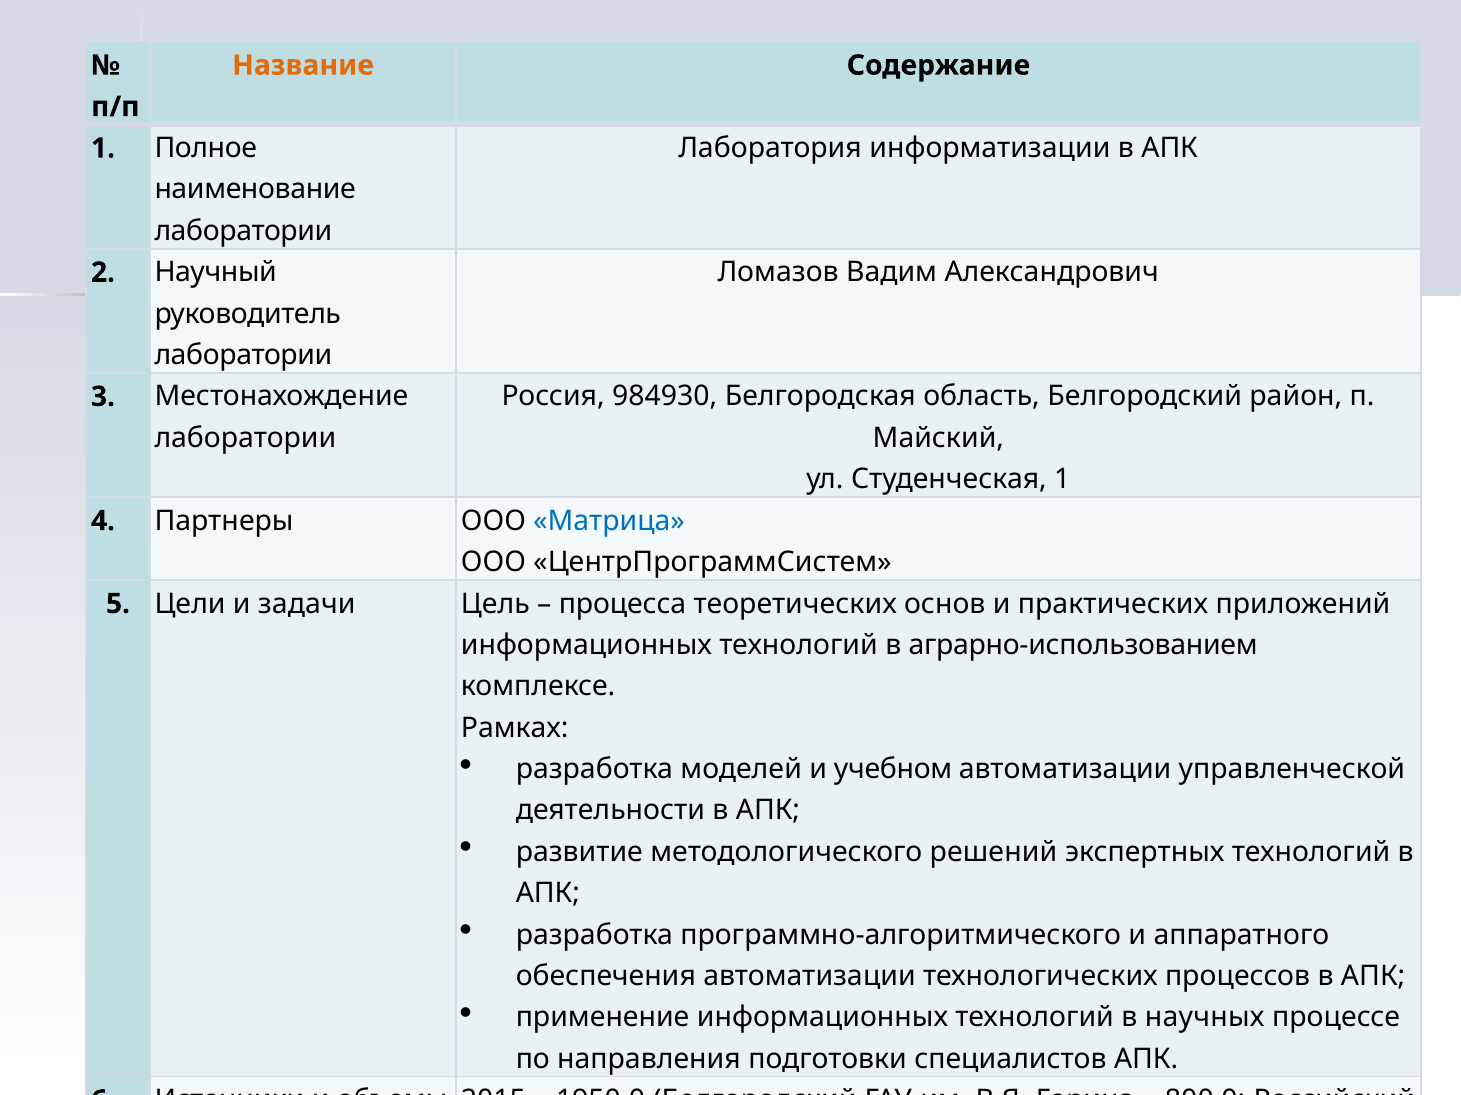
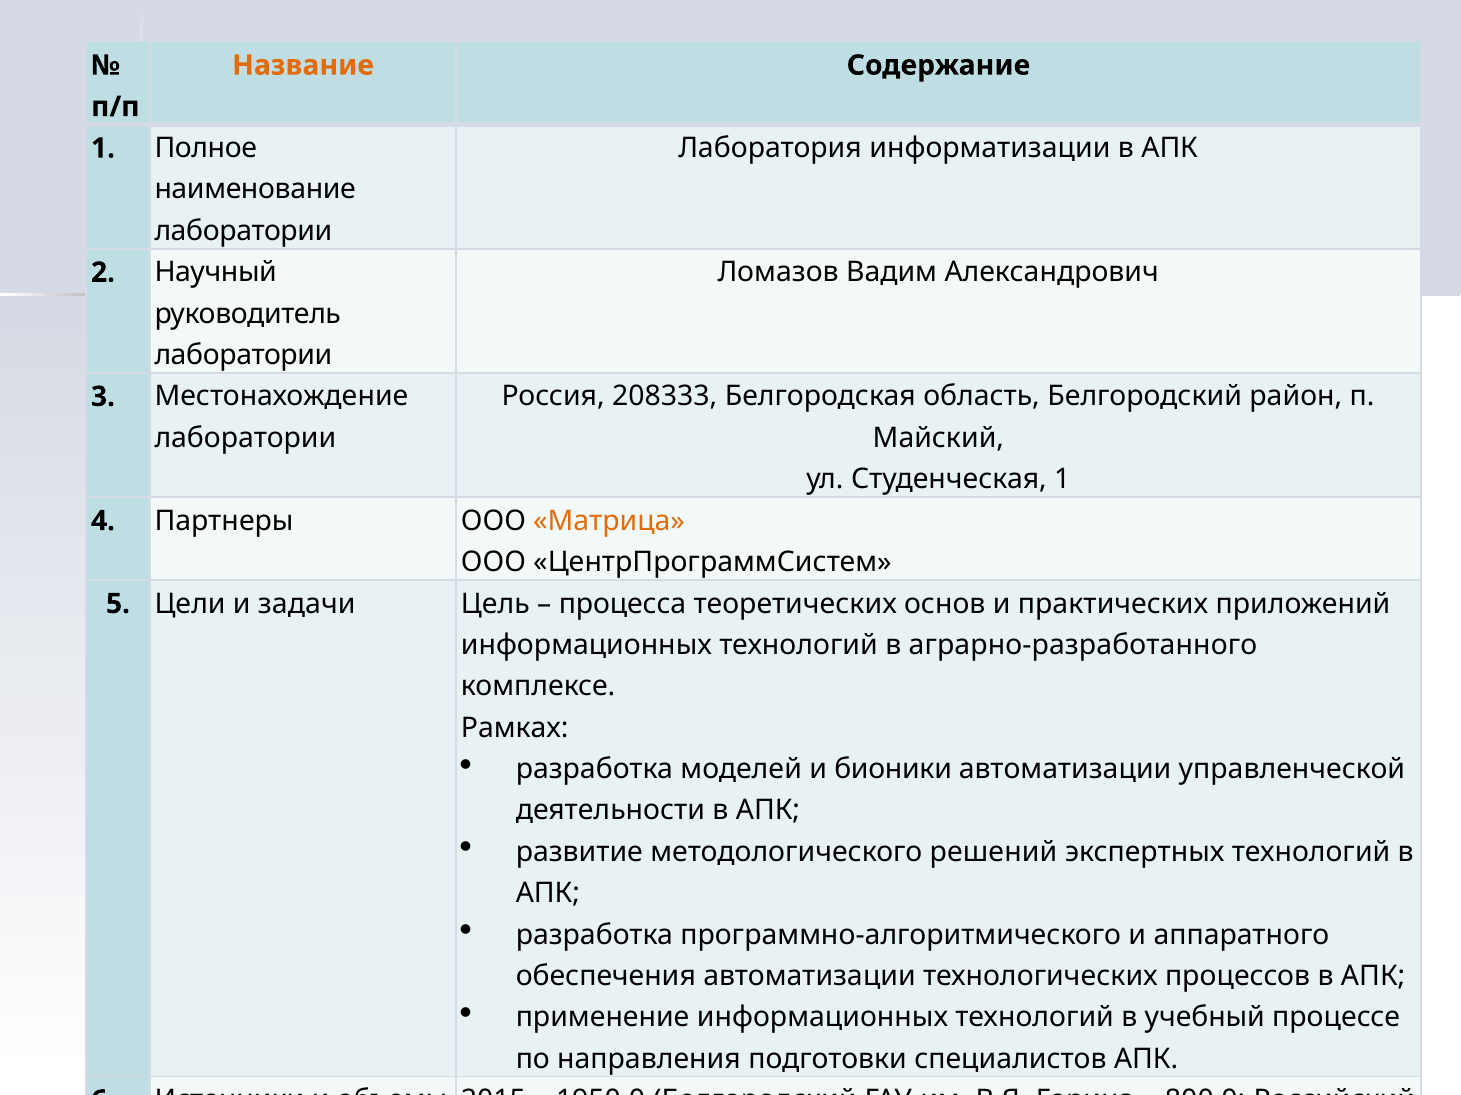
984930: 984930 -> 208333
Матрица colour: blue -> orange
аграрно-использованием: аграрно-использованием -> аграрно-разработанного
учебном: учебном -> бионики
научных: научных -> учебный
